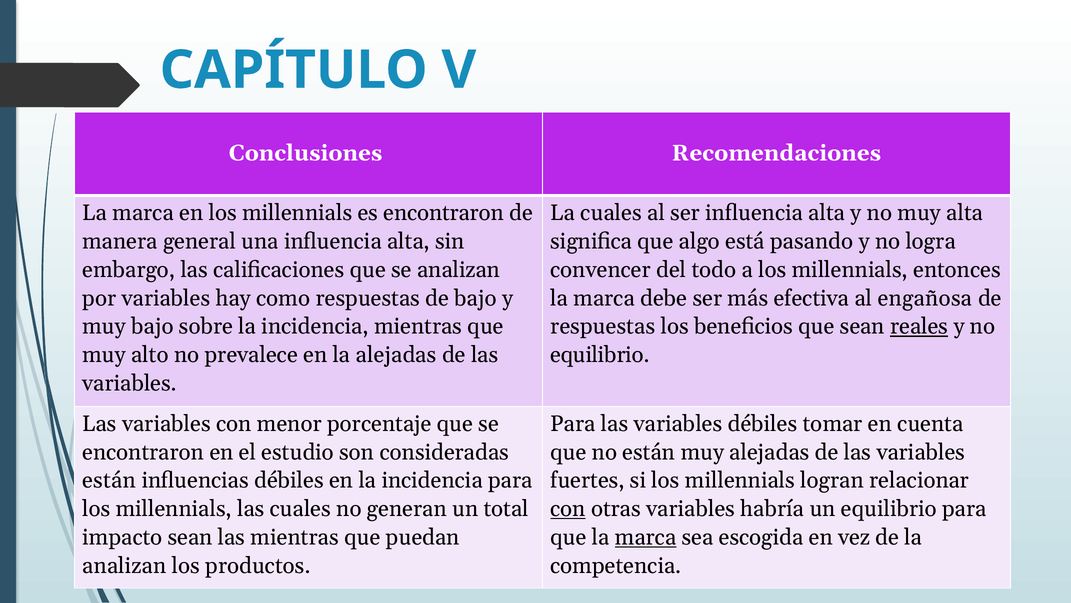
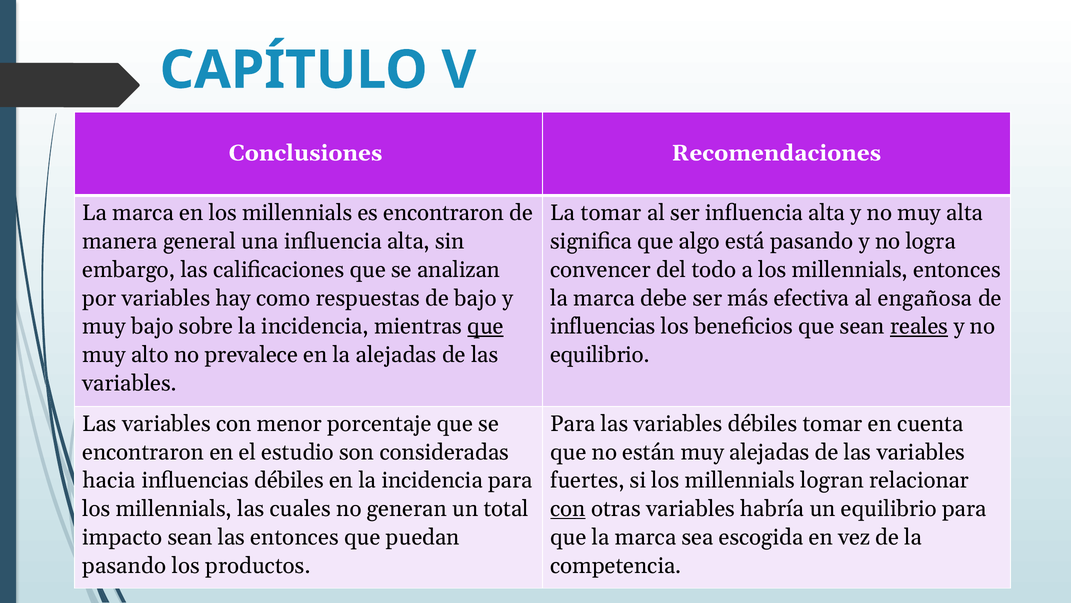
La cuales: cuales -> tomar
que at (486, 326) underline: none -> present
respuestas at (603, 326): respuestas -> influencias
están at (109, 480): están -> hacia
las mientras: mientras -> entonces
marca at (646, 537) underline: present -> none
analizan at (124, 565): analizan -> pasando
